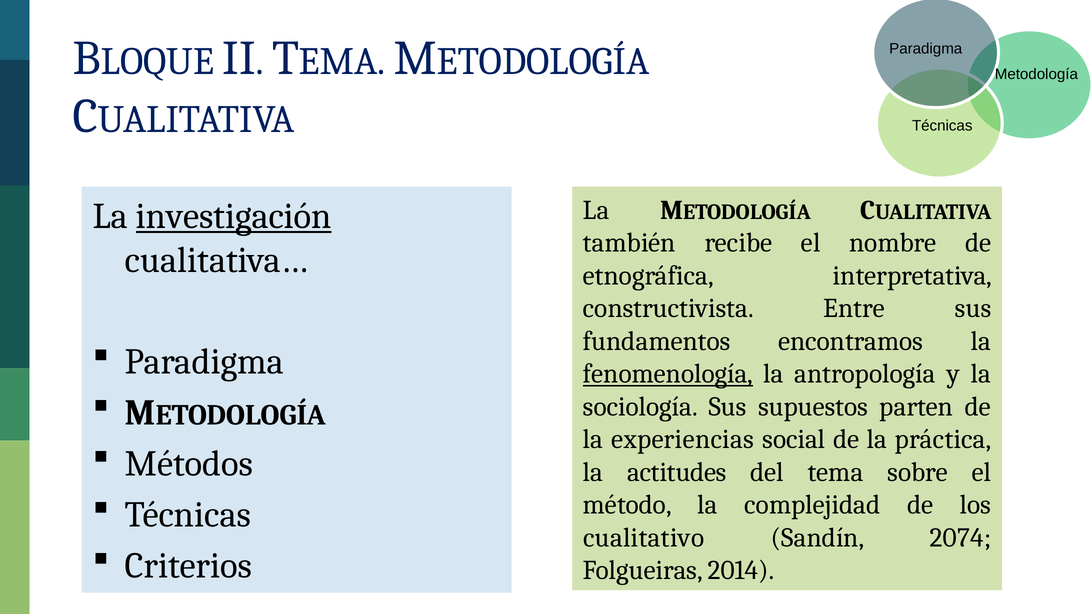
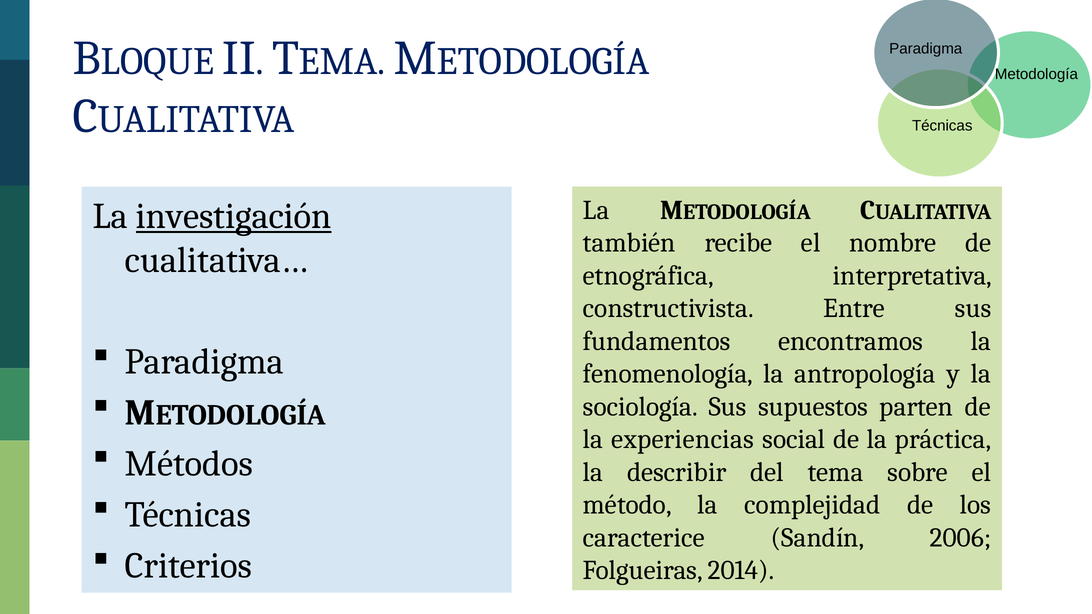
fenomenología underline: present -> none
actitudes: actitudes -> describir
cualitativo: cualitativo -> caracterice
2074: 2074 -> 2006
